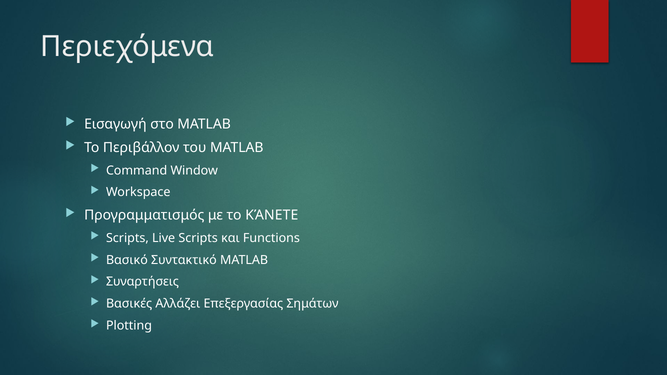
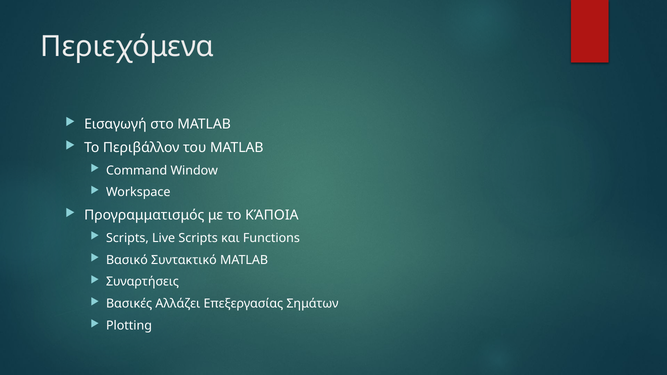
ΚΆΝΕΤΕ: ΚΆΝΕΤΕ -> ΚΆΠΟΙΑ
